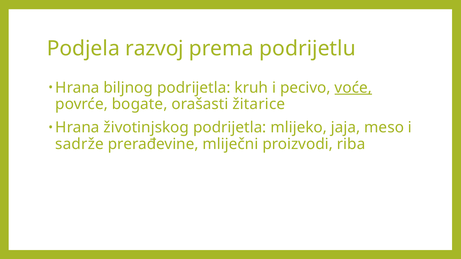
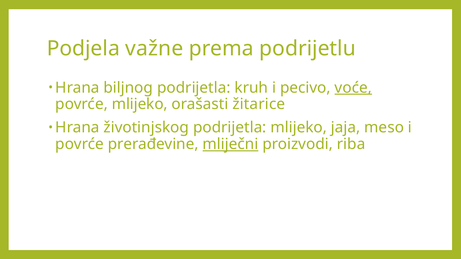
razvoj: razvoj -> važne
povrće bogate: bogate -> mlijeko
sadrže at (80, 144): sadrže -> povrće
mliječni underline: none -> present
